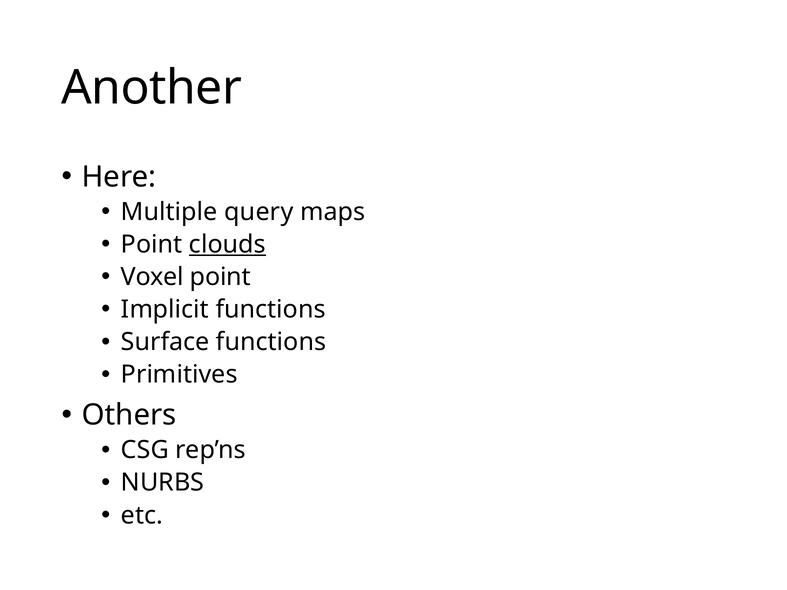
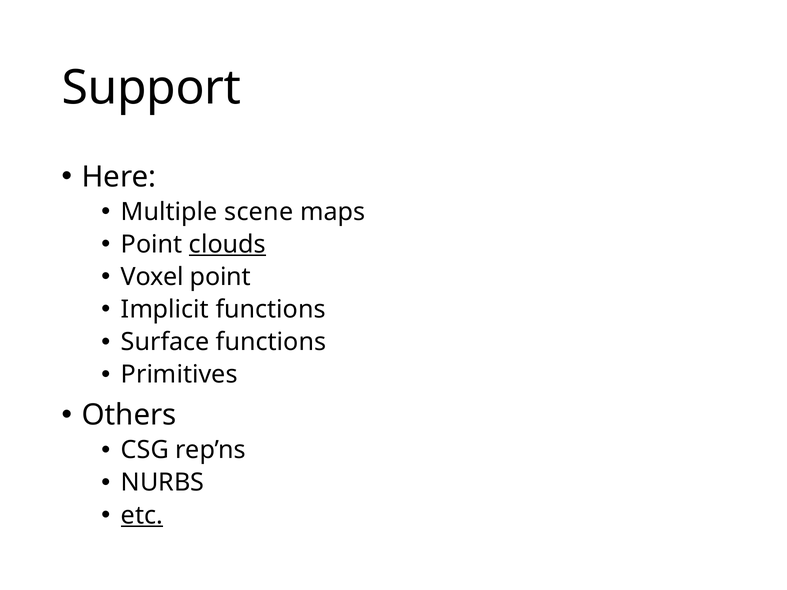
Another: Another -> Support
query: query -> scene
etc underline: none -> present
